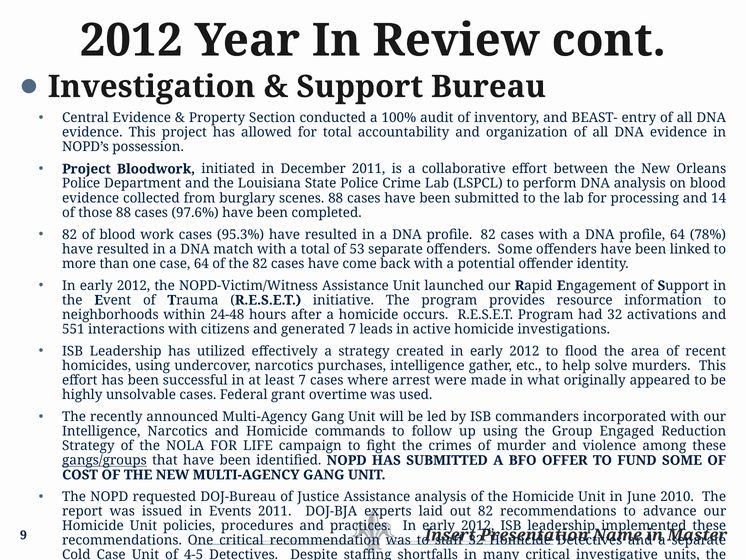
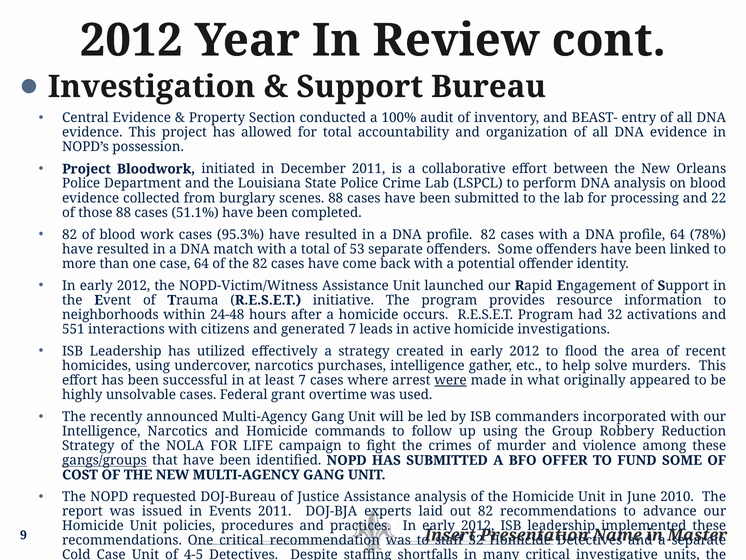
14: 14 -> 22
97.6%: 97.6% -> 51.1%
were underline: none -> present
Engaged: Engaged -> Robbery
